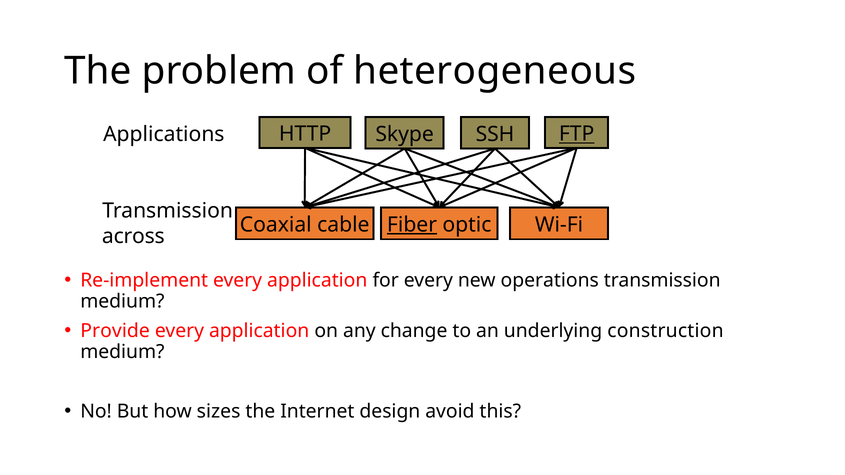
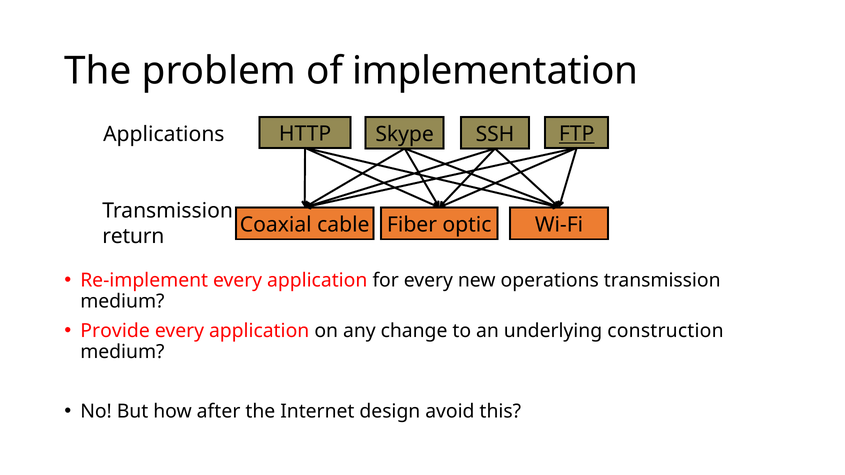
heterogeneous: heterogeneous -> implementation
Fiber underline: present -> none
across: across -> return
sizes: sizes -> after
